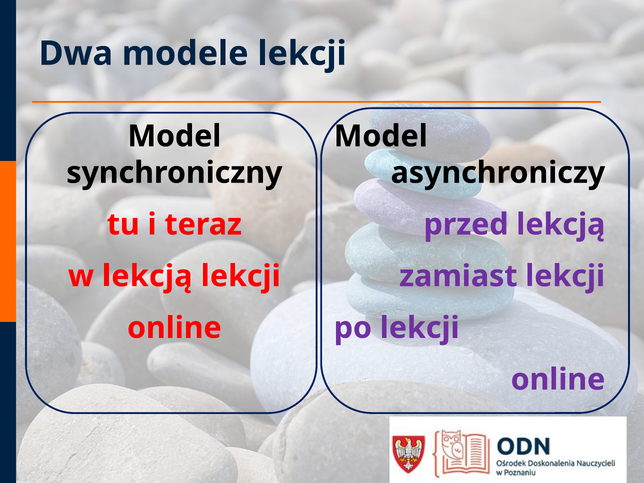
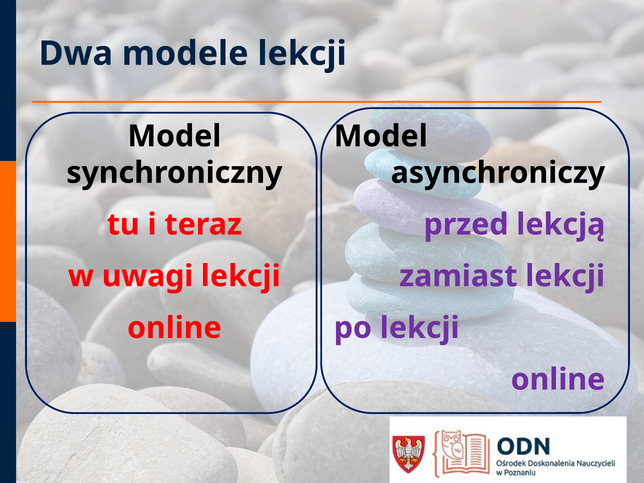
w lekcją: lekcją -> uwagi
